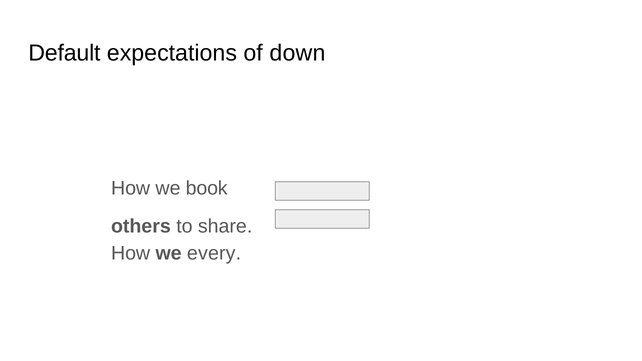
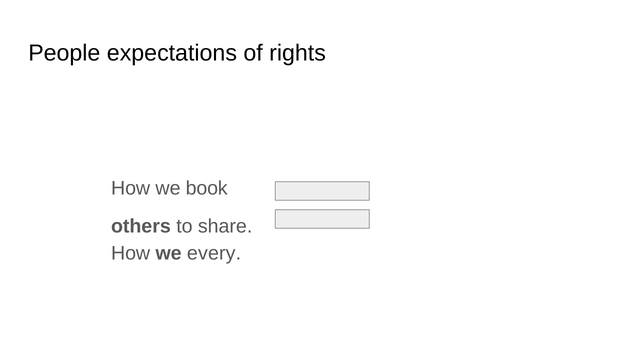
Default: Default -> People
down: down -> rights
